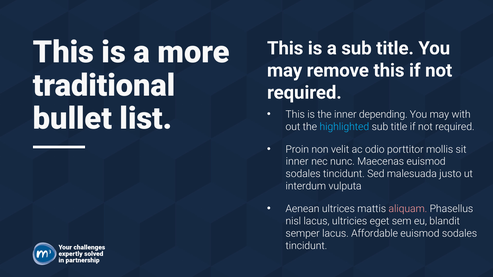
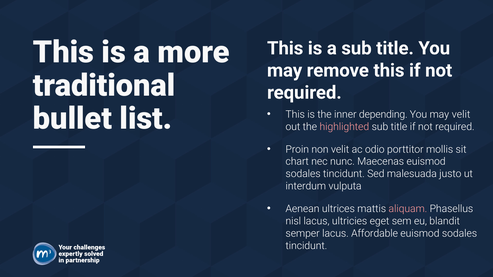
may with: with -> velit
highlighted colour: light blue -> pink
inner at (297, 162): inner -> chart
